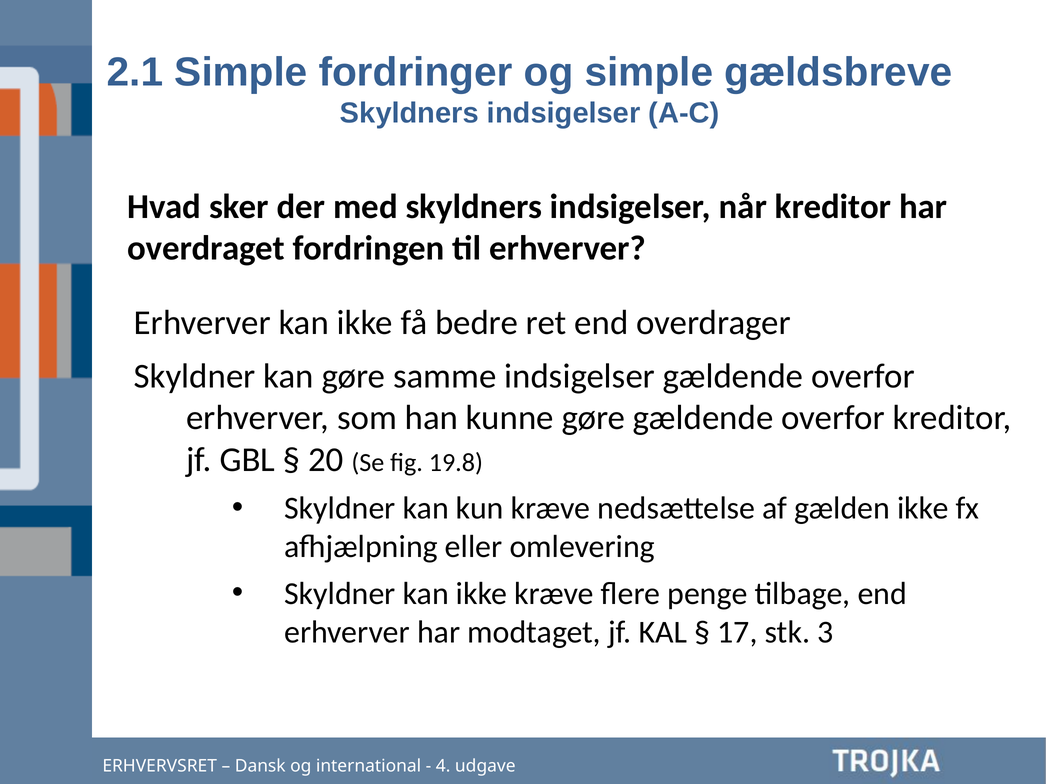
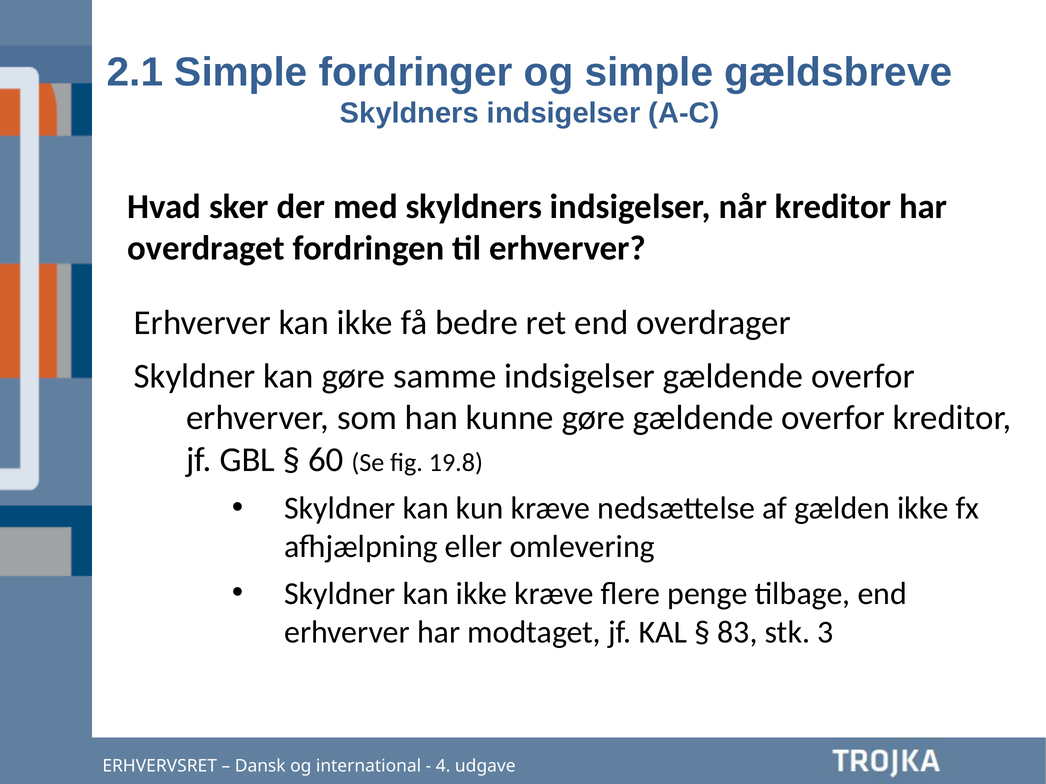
20: 20 -> 60
17: 17 -> 83
